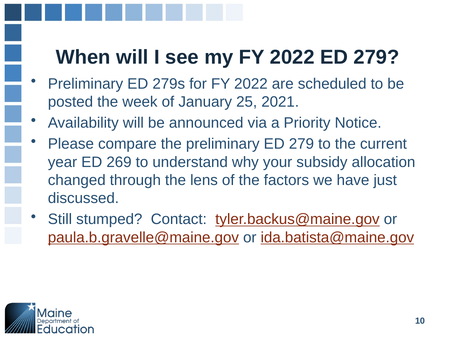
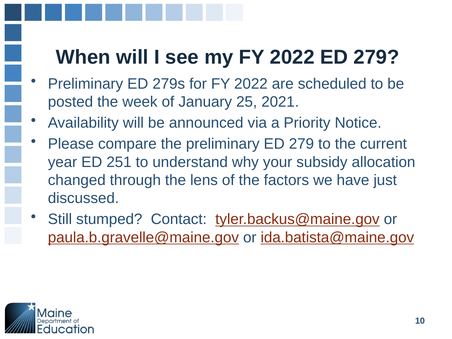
269: 269 -> 251
